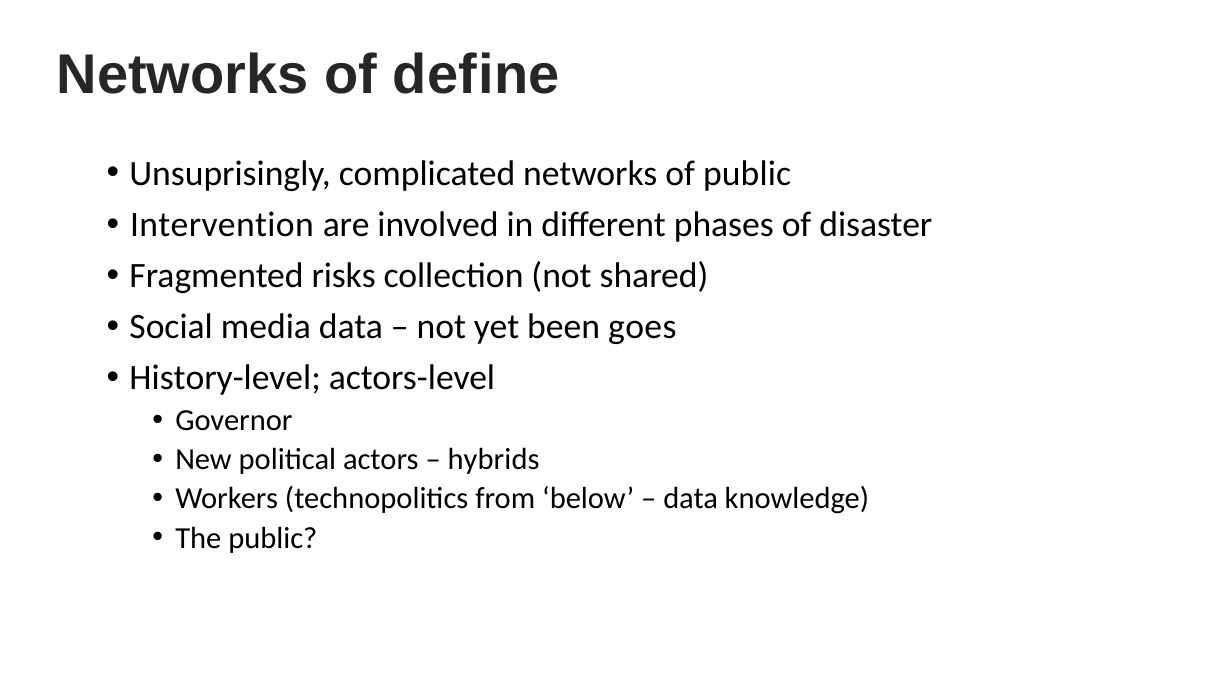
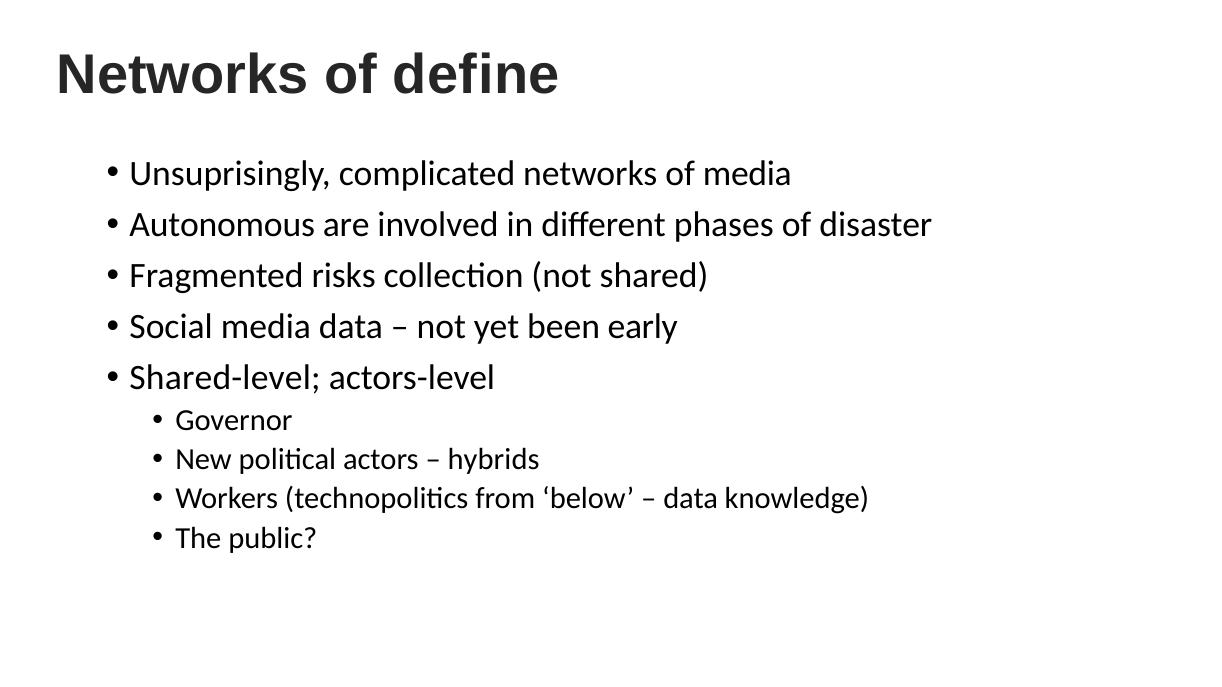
of public: public -> media
Intervention: Intervention -> Autonomous
goes: goes -> early
History-level: History-level -> Shared-level
